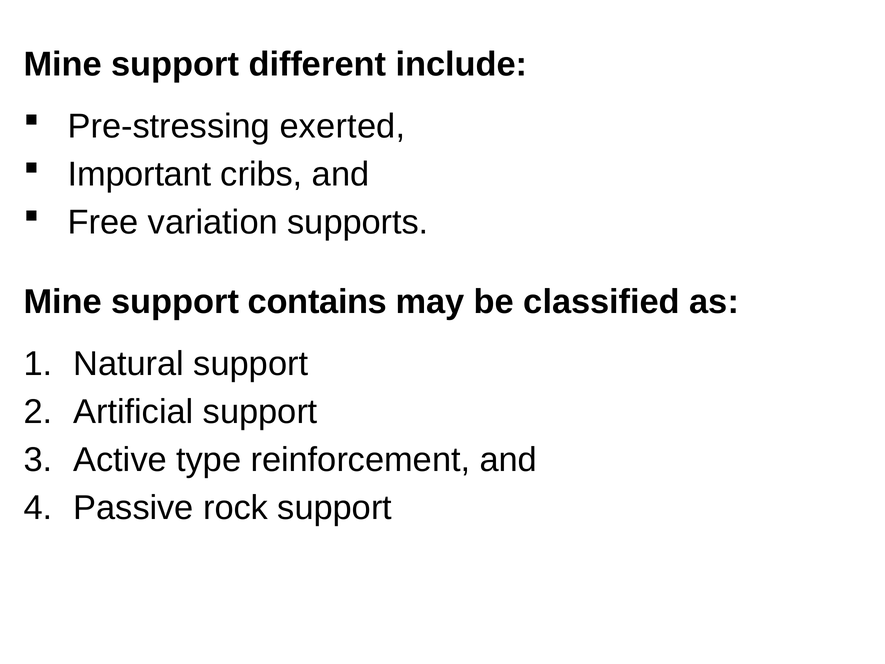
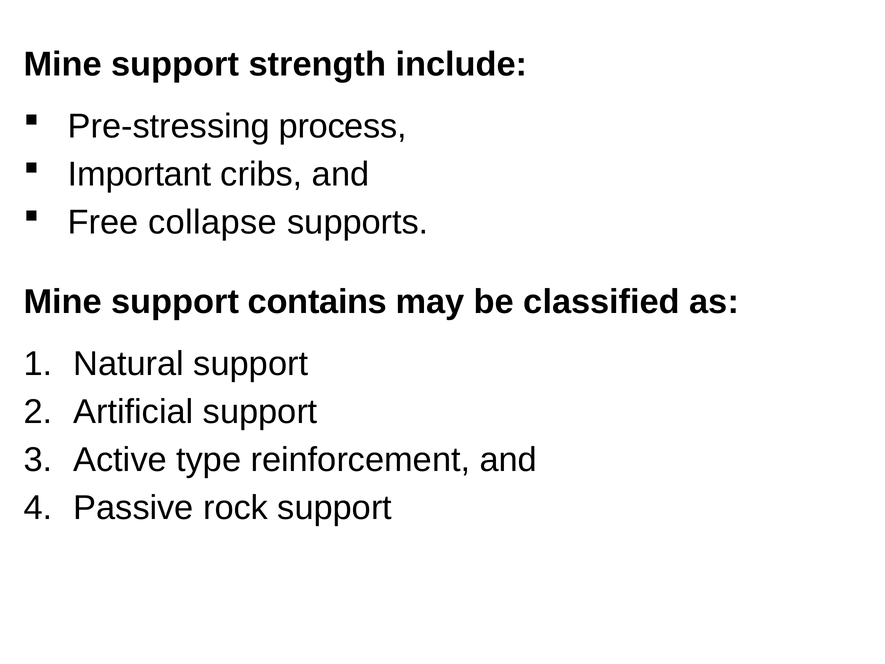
different: different -> strength
exerted: exerted -> process
variation: variation -> collapse
